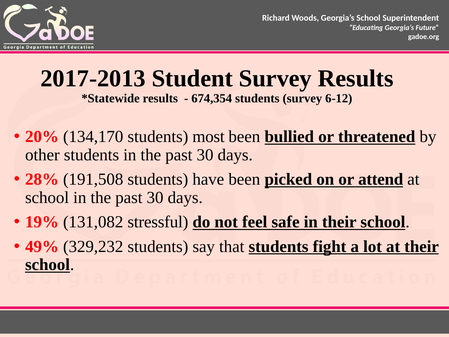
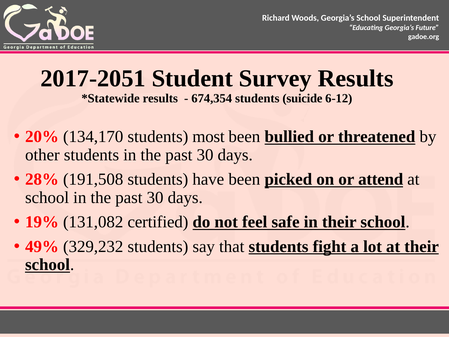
2017-2013: 2017-2013 -> 2017-2051
students survey: survey -> suicide
stressful: stressful -> certified
